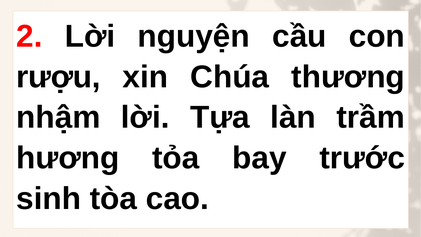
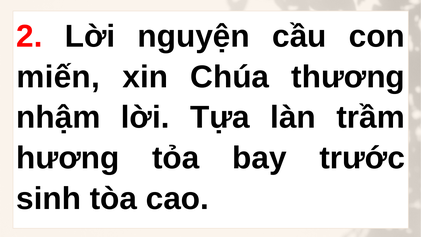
rượu: rượu -> miến
